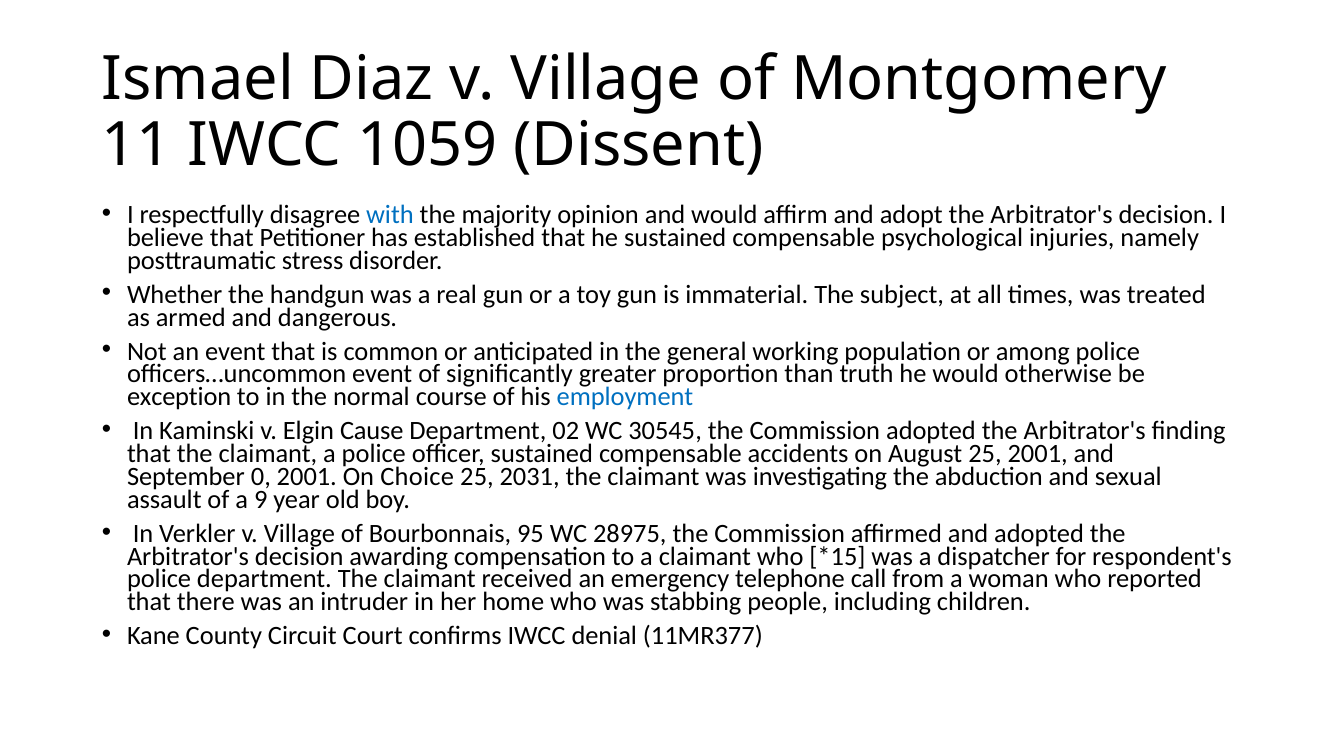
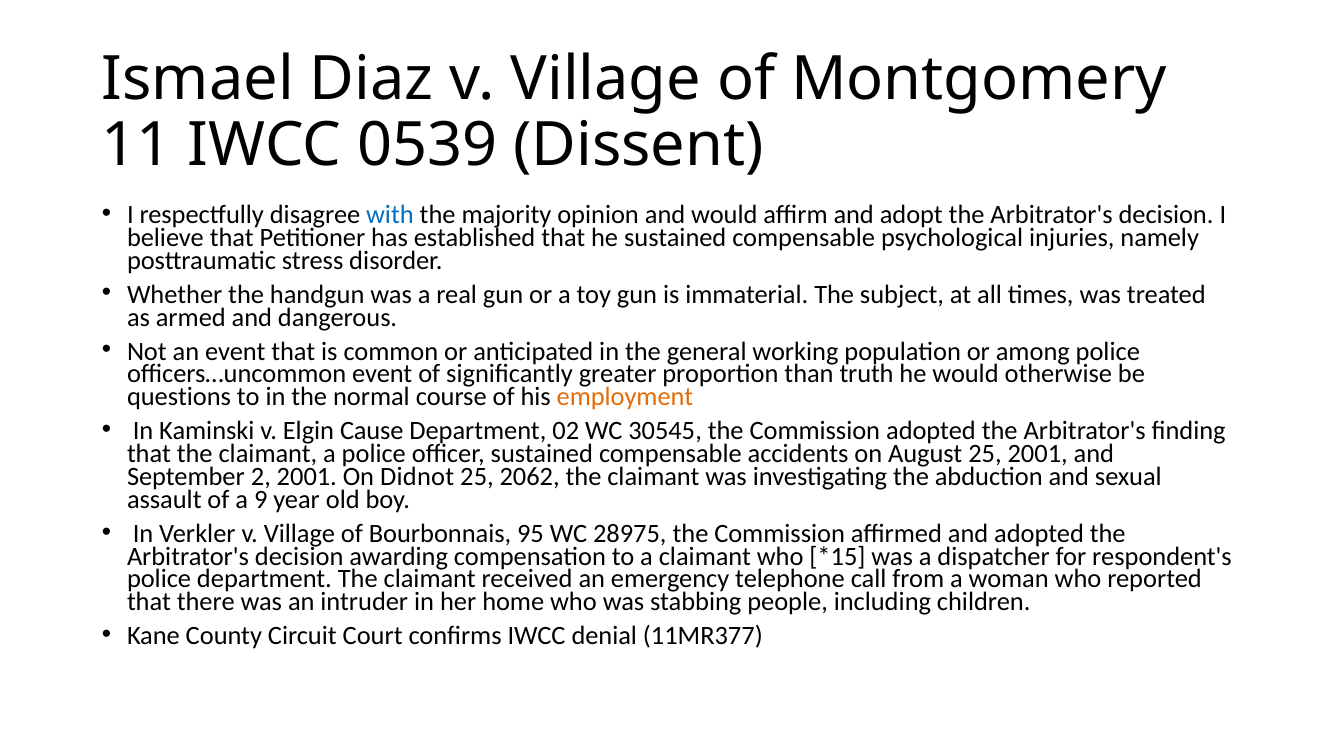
1059: 1059 -> 0539
exception: exception -> questions
employment colour: blue -> orange
0: 0 -> 2
Choice: Choice -> Didnot
2031: 2031 -> 2062
